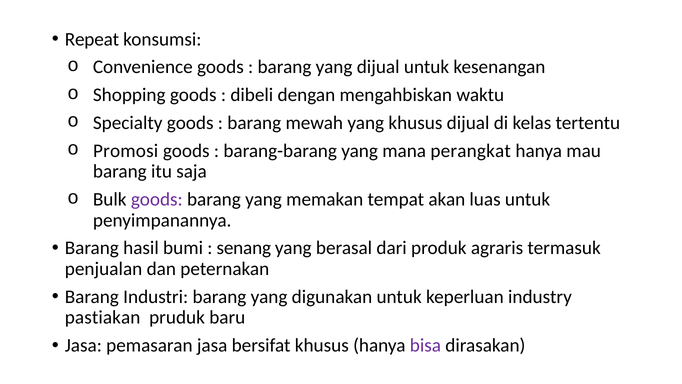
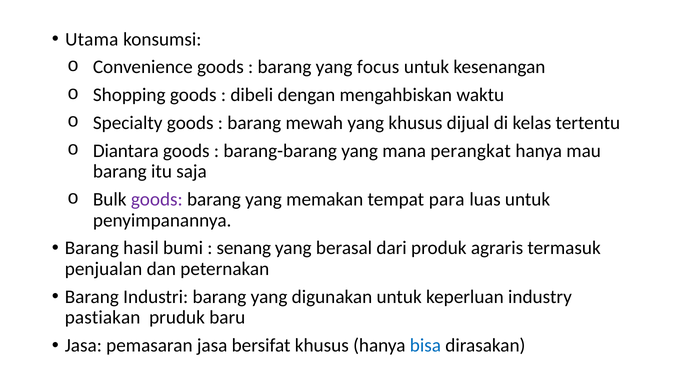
Repeat: Repeat -> Utama
yang dijual: dijual -> focus
Promosi: Promosi -> Diantara
akan: akan -> para
bisa colour: purple -> blue
